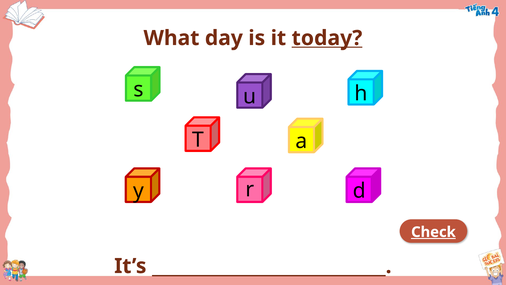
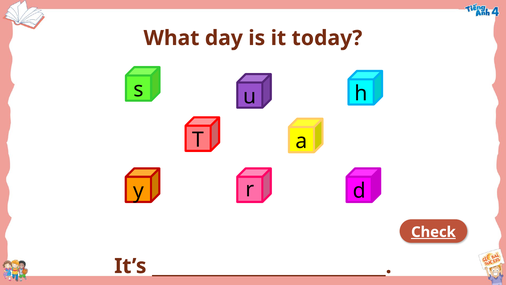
today underline: present -> none
